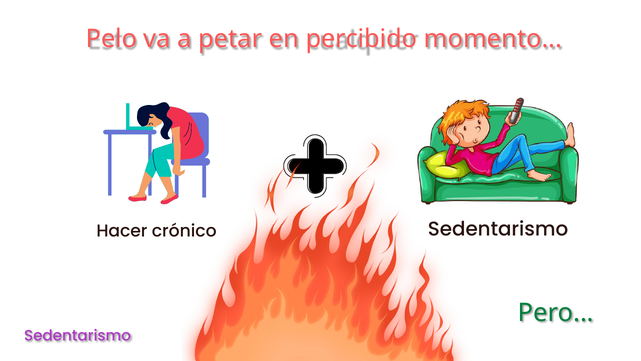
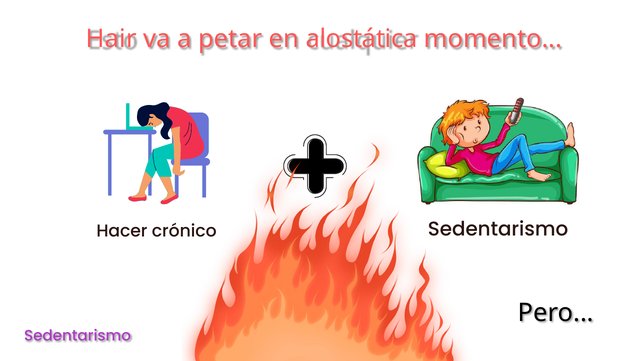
Pelo: Pelo -> Hair
percibido: percibido -> alostática
Pero colour: green -> black
